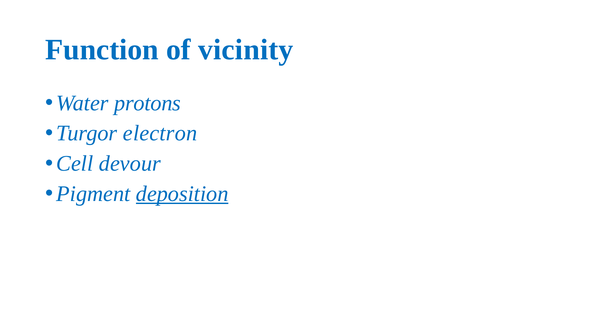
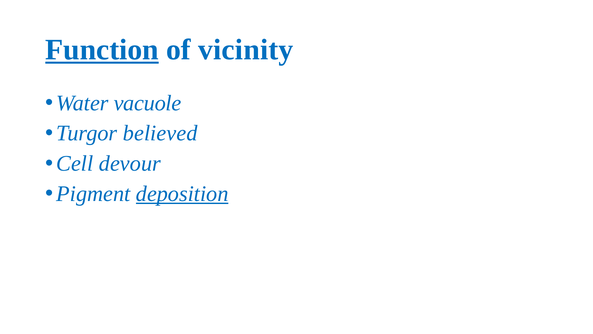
Function underline: none -> present
protons: protons -> vacuole
electron: electron -> believed
